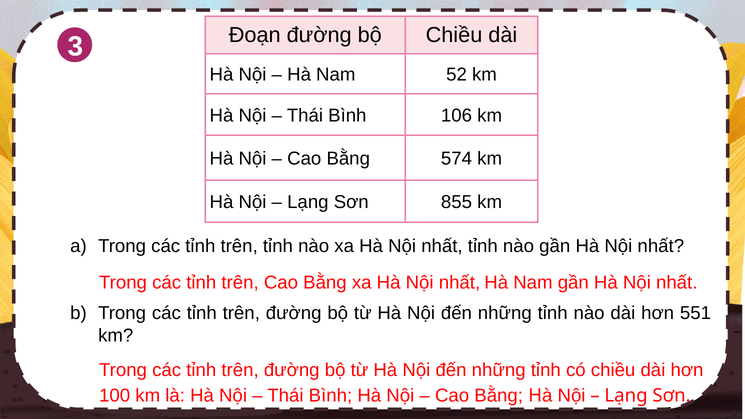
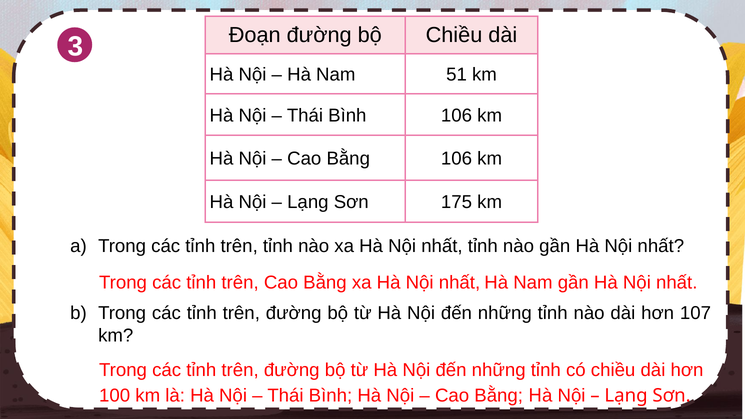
52: 52 -> 51
Bằng 574: 574 -> 106
855: 855 -> 175
551: 551 -> 107
